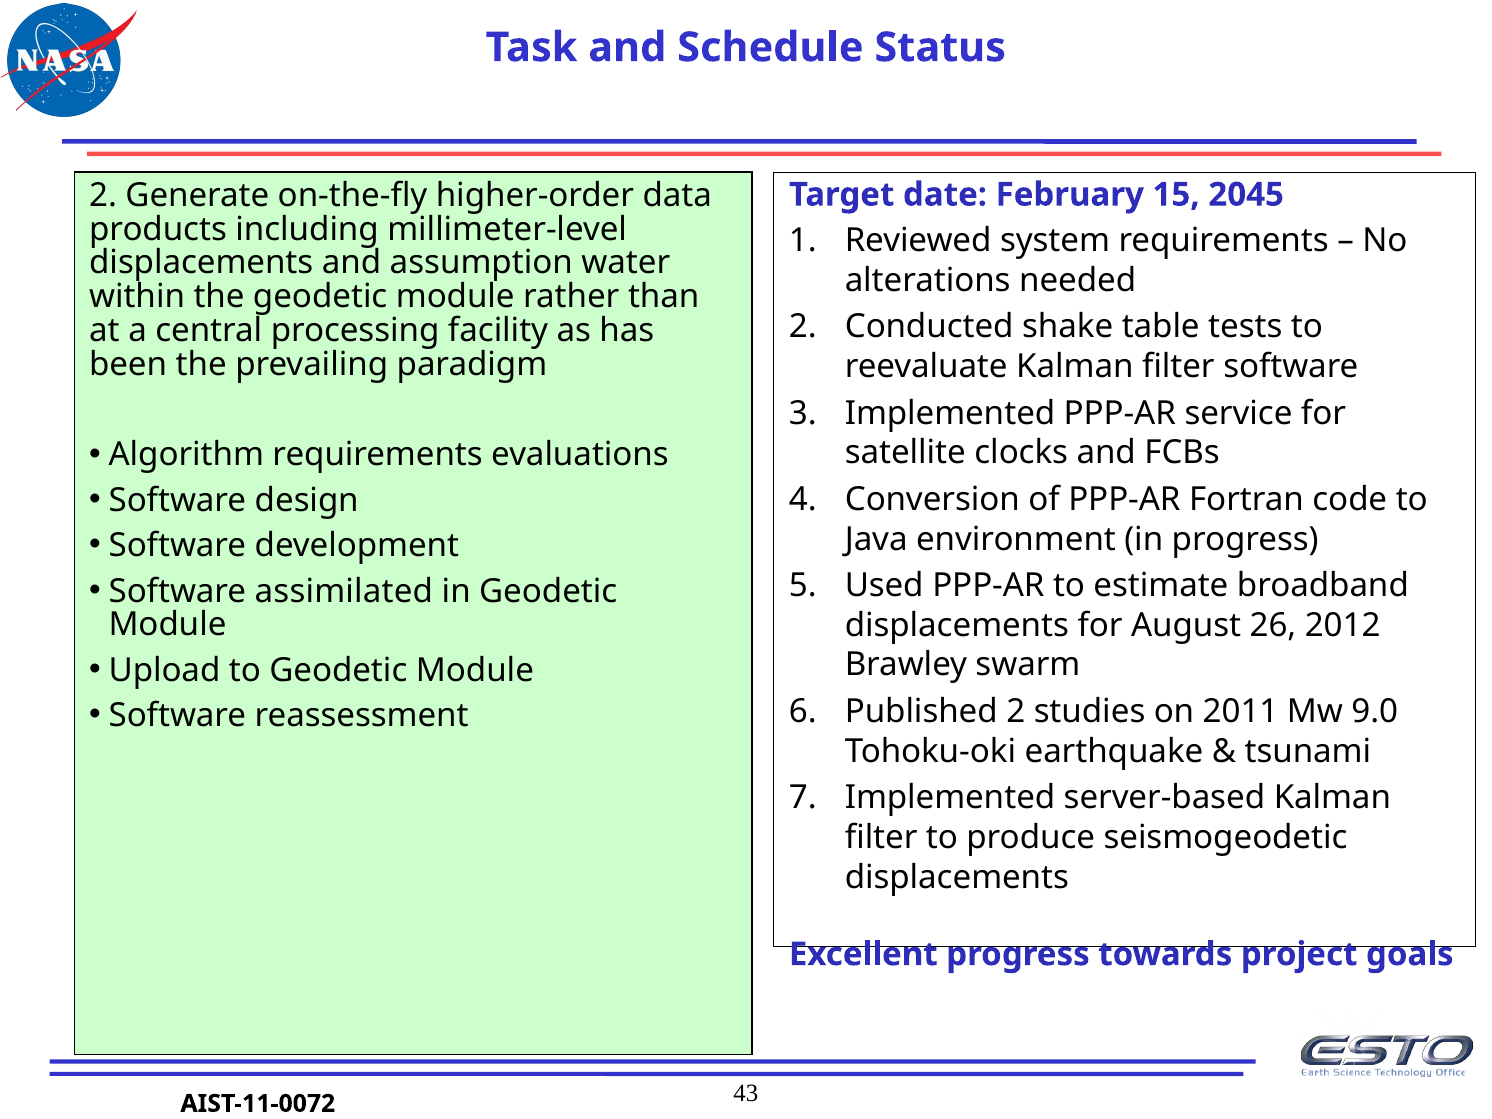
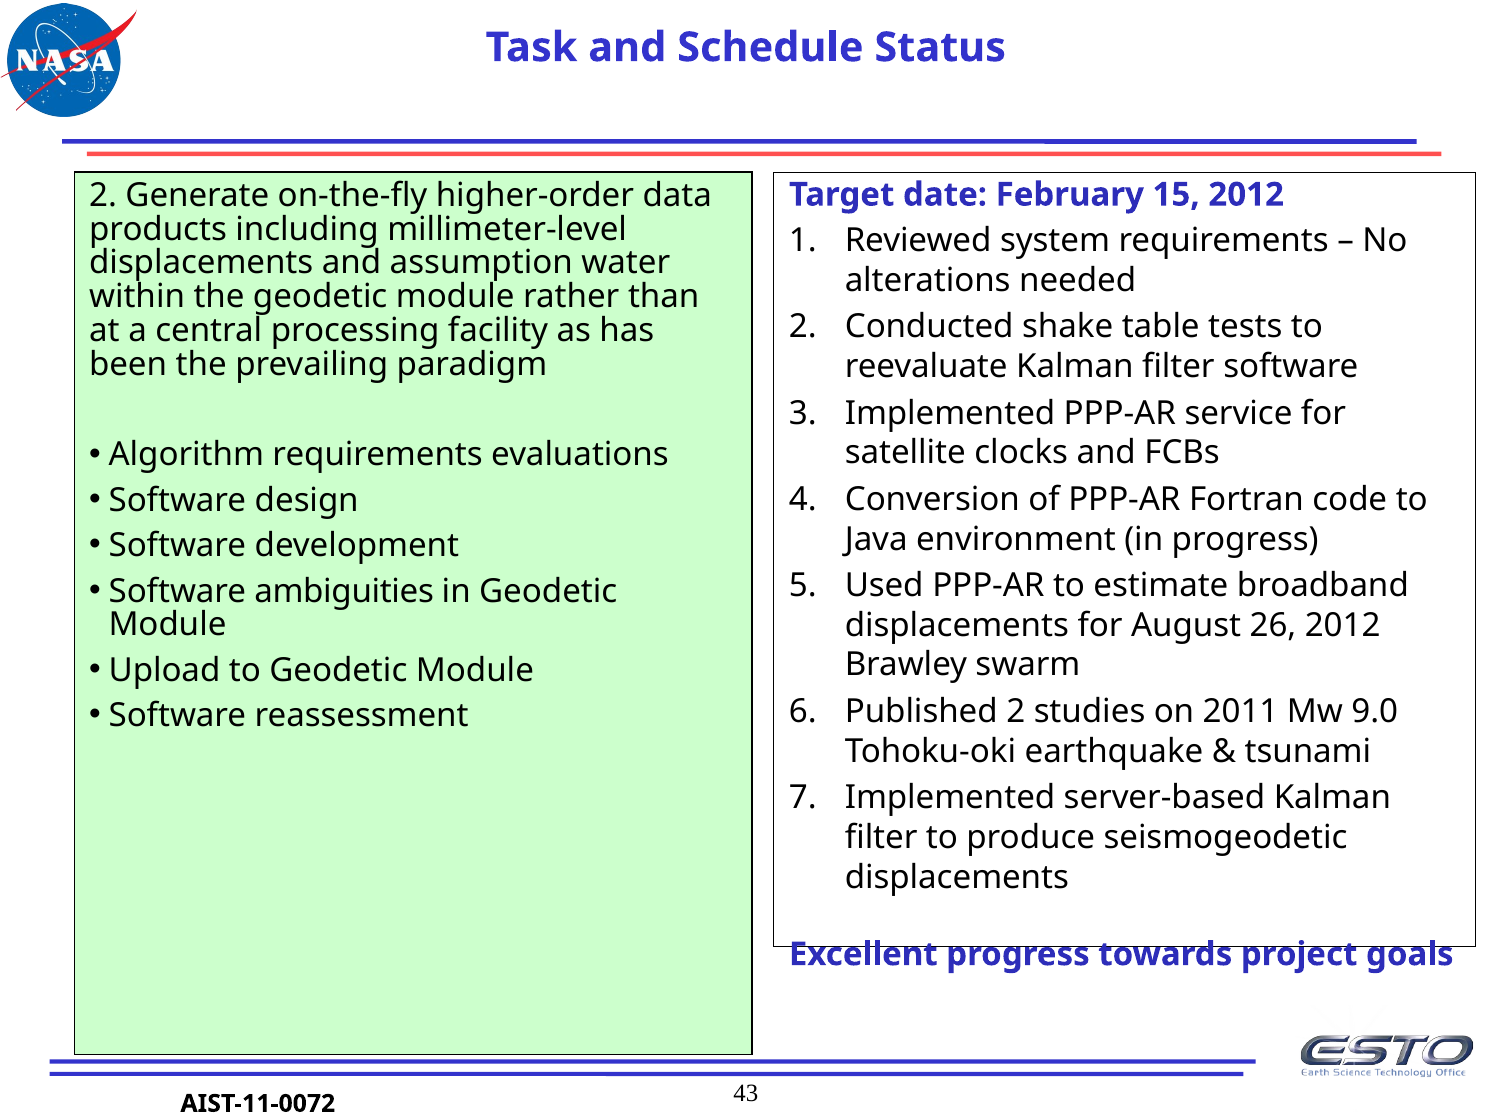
15 2045: 2045 -> 2012
assimilated: assimilated -> ambiguities
